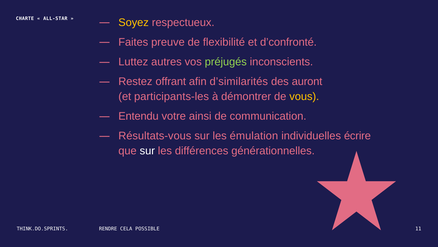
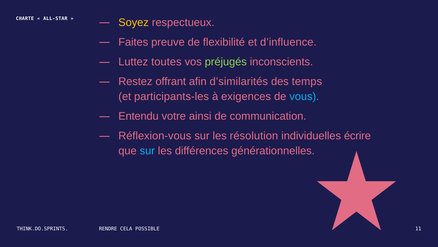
d’confronté: d’confronté -> d’influence
autres: autres -> toutes
auront: auront -> temps
démontrer: démontrer -> exigences
vous colour: yellow -> light blue
Résultats‑vous: Résultats‑vous -> Réflexion‑vous
émulation: émulation -> résolution
sur at (147, 151) colour: white -> light blue
